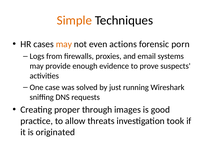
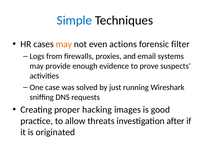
Simple colour: orange -> blue
porn: porn -> filter
through: through -> hacking
took: took -> after
